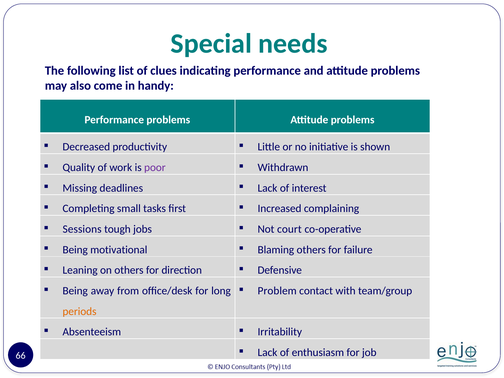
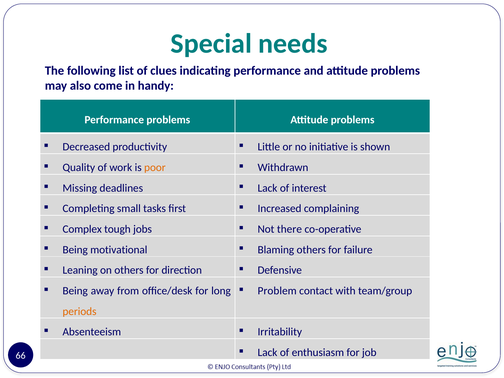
poor colour: purple -> orange
Sessions: Sessions -> Complex
court: court -> there
